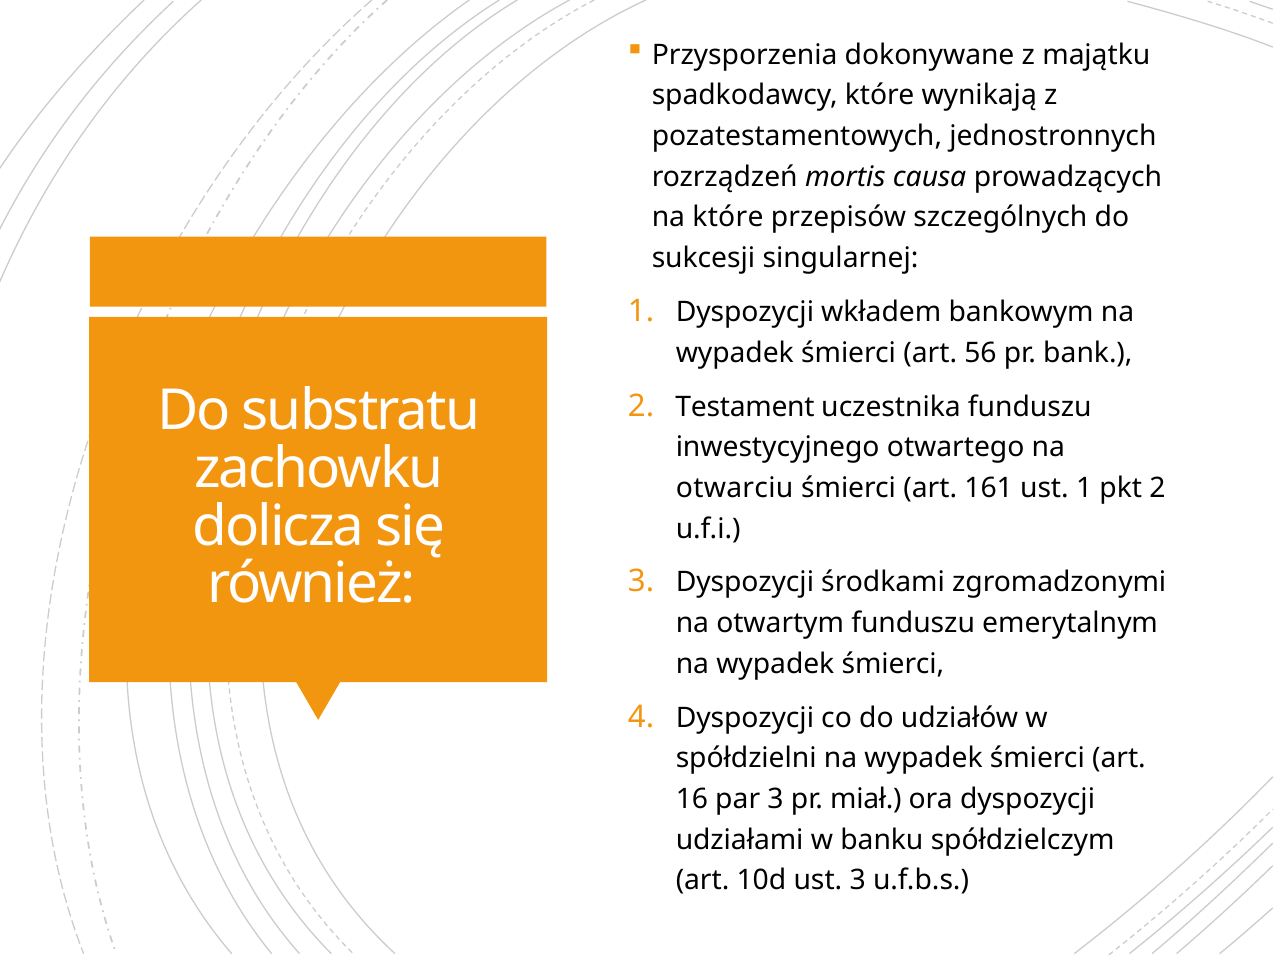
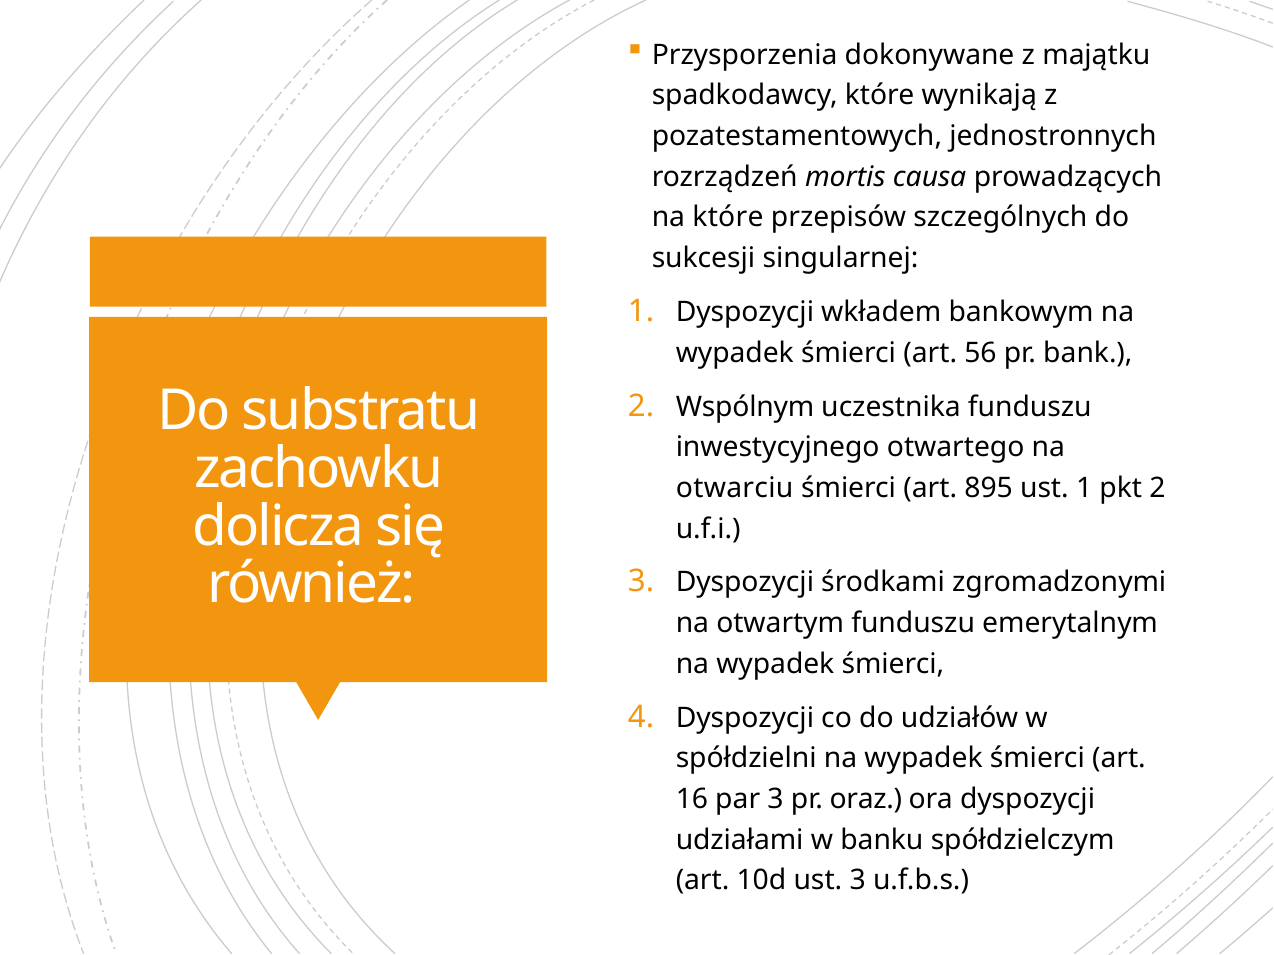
Testament: Testament -> Wspólnym
161: 161 -> 895
miał: miał -> oraz
